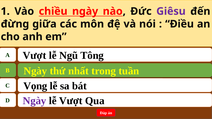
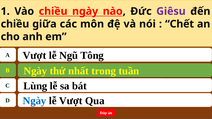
đừng at (15, 24): đừng -> chiều
Điều: Điều -> Chết
Vọng: Vọng -> Lùng
Ngày at (34, 101) colour: purple -> blue
